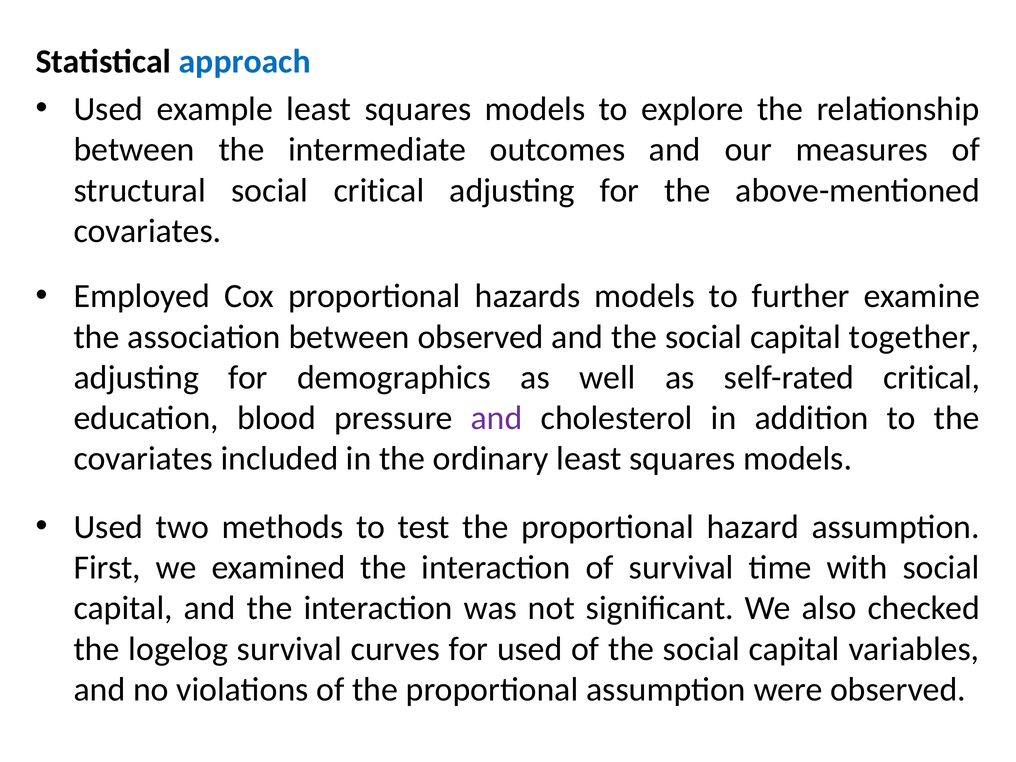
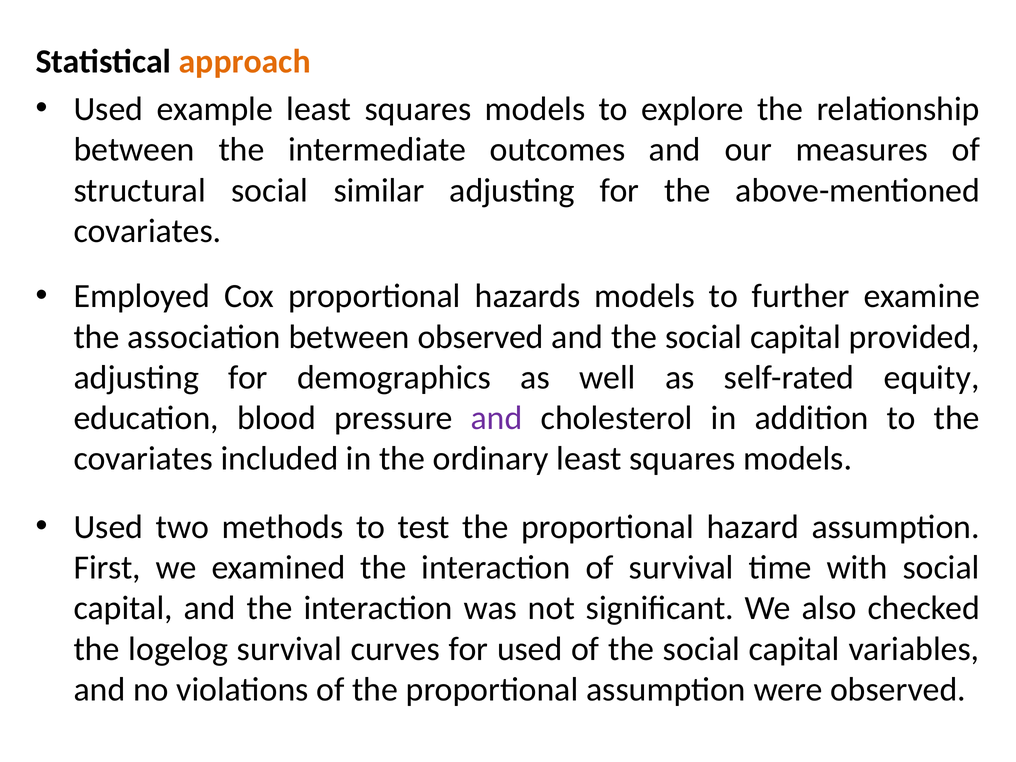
approach colour: blue -> orange
social critical: critical -> similar
together: together -> provided
self-rated critical: critical -> equity
